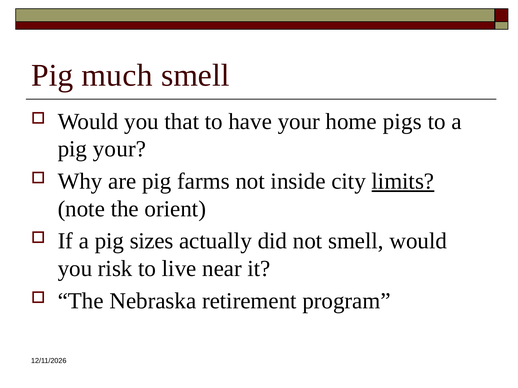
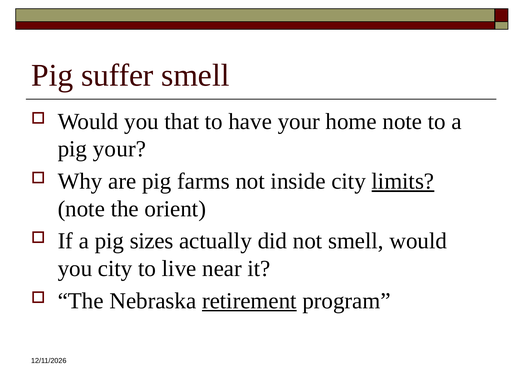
much: much -> suffer
home pigs: pigs -> note
you risk: risk -> city
retirement underline: none -> present
